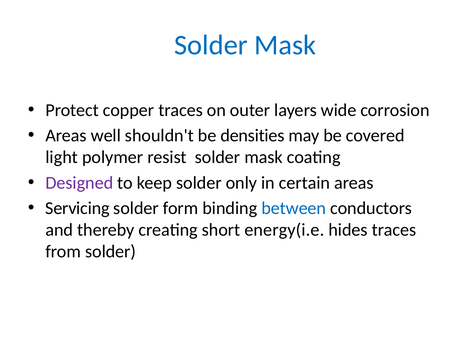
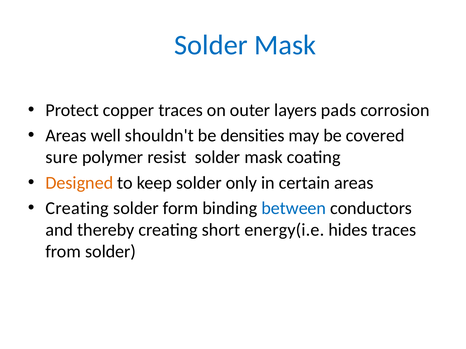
wide: wide -> pads
light: light -> sure
Designed colour: purple -> orange
Servicing at (77, 208): Servicing -> Creating
